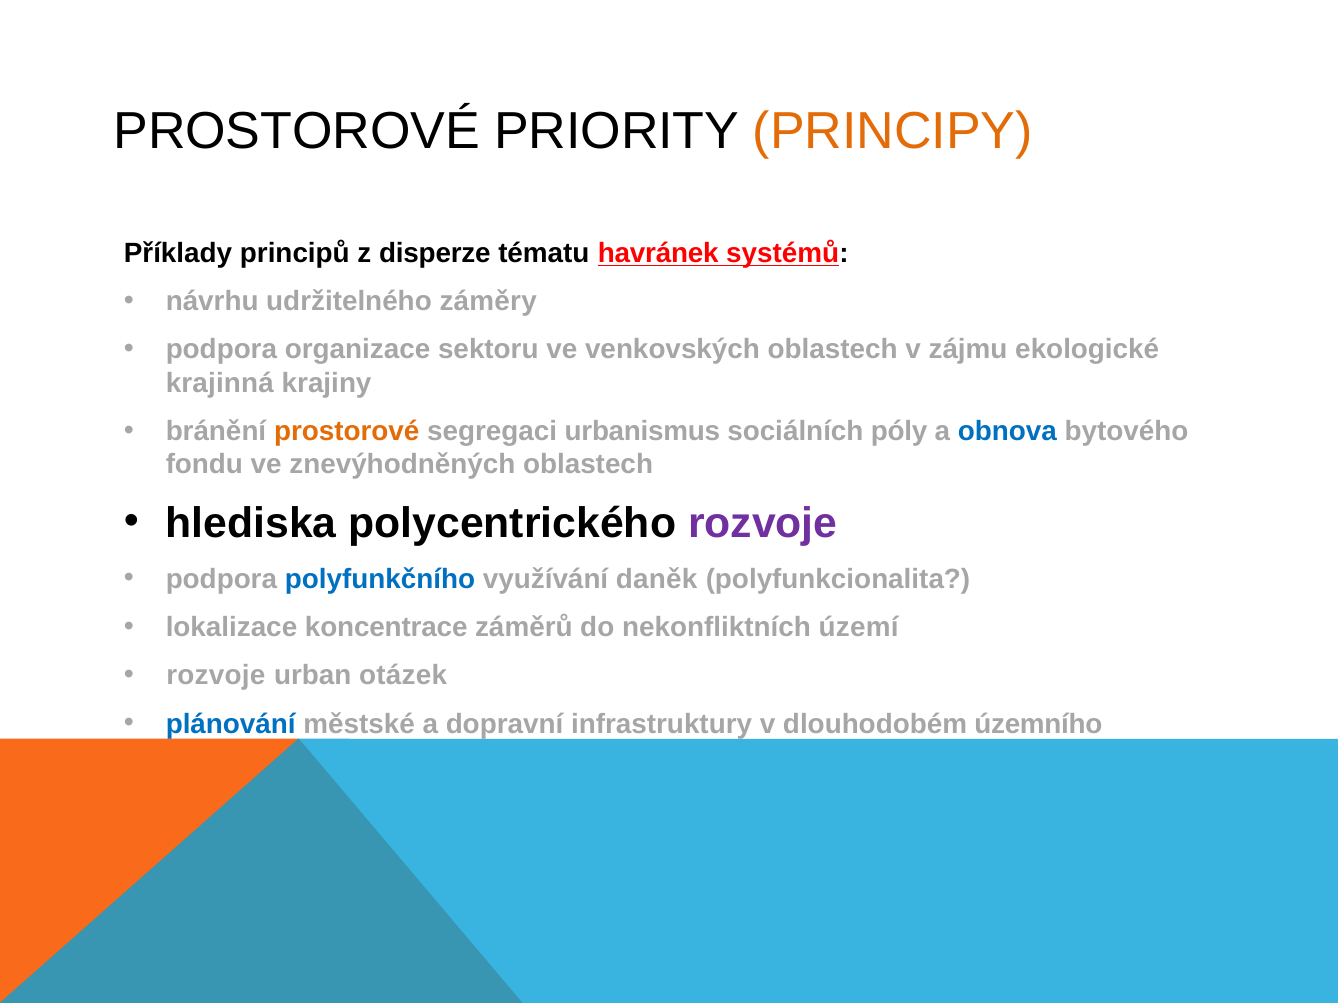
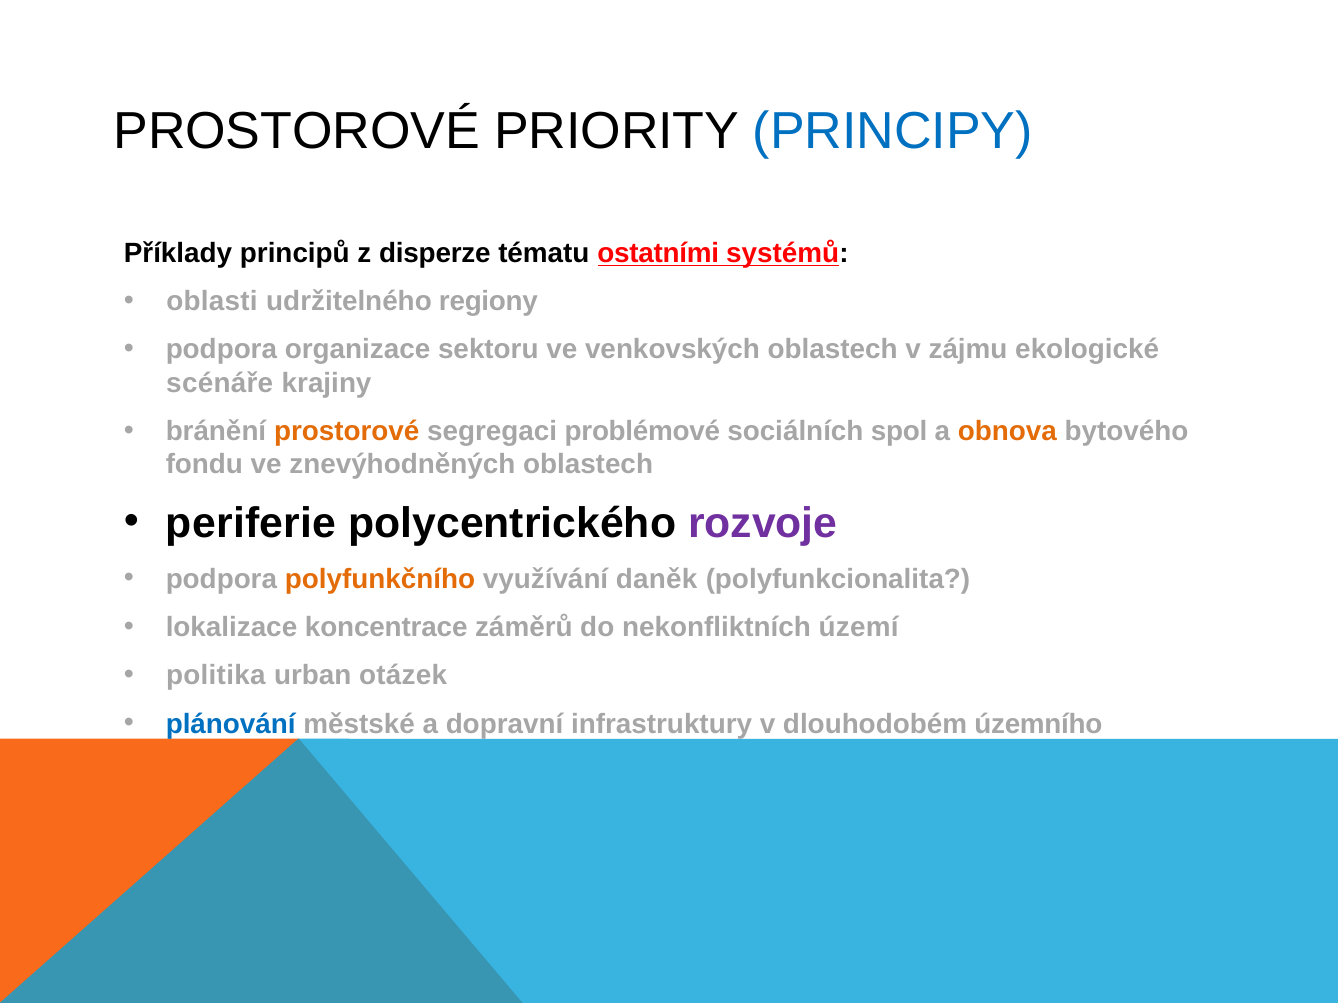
PRINCIPY colour: orange -> blue
havránek: havránek -> ostatními
návrhu: návrhu -> oblasti
záměry: záměry -> regiony
krajinná: krajinná -> scénáře
urbanismus: urbanismus -> problémové
póly: póly -> spol
obnova colour: blue -> orange
hlediska: hlediska -> periferie
polyfunkčního colour: blue -> orange
rozvoje at (216, 676): rozvoje -> politika
